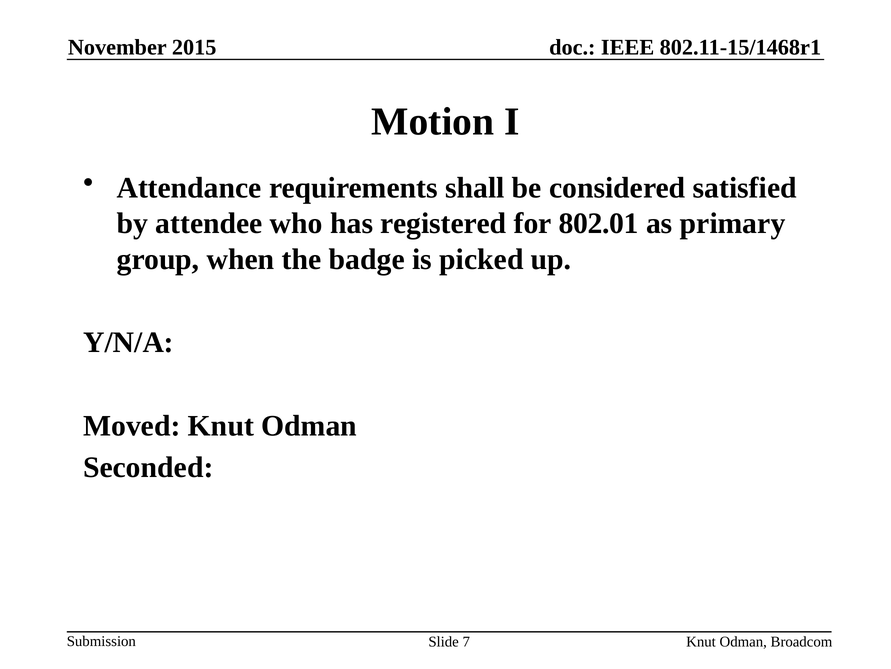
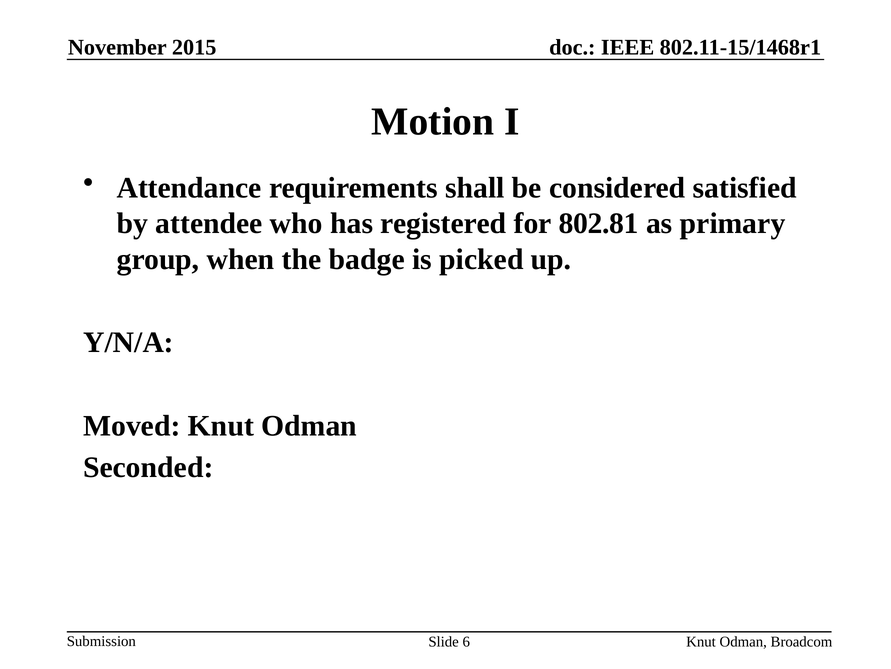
802.01: 802.01 -> 802.81
7: 7 -> 6
